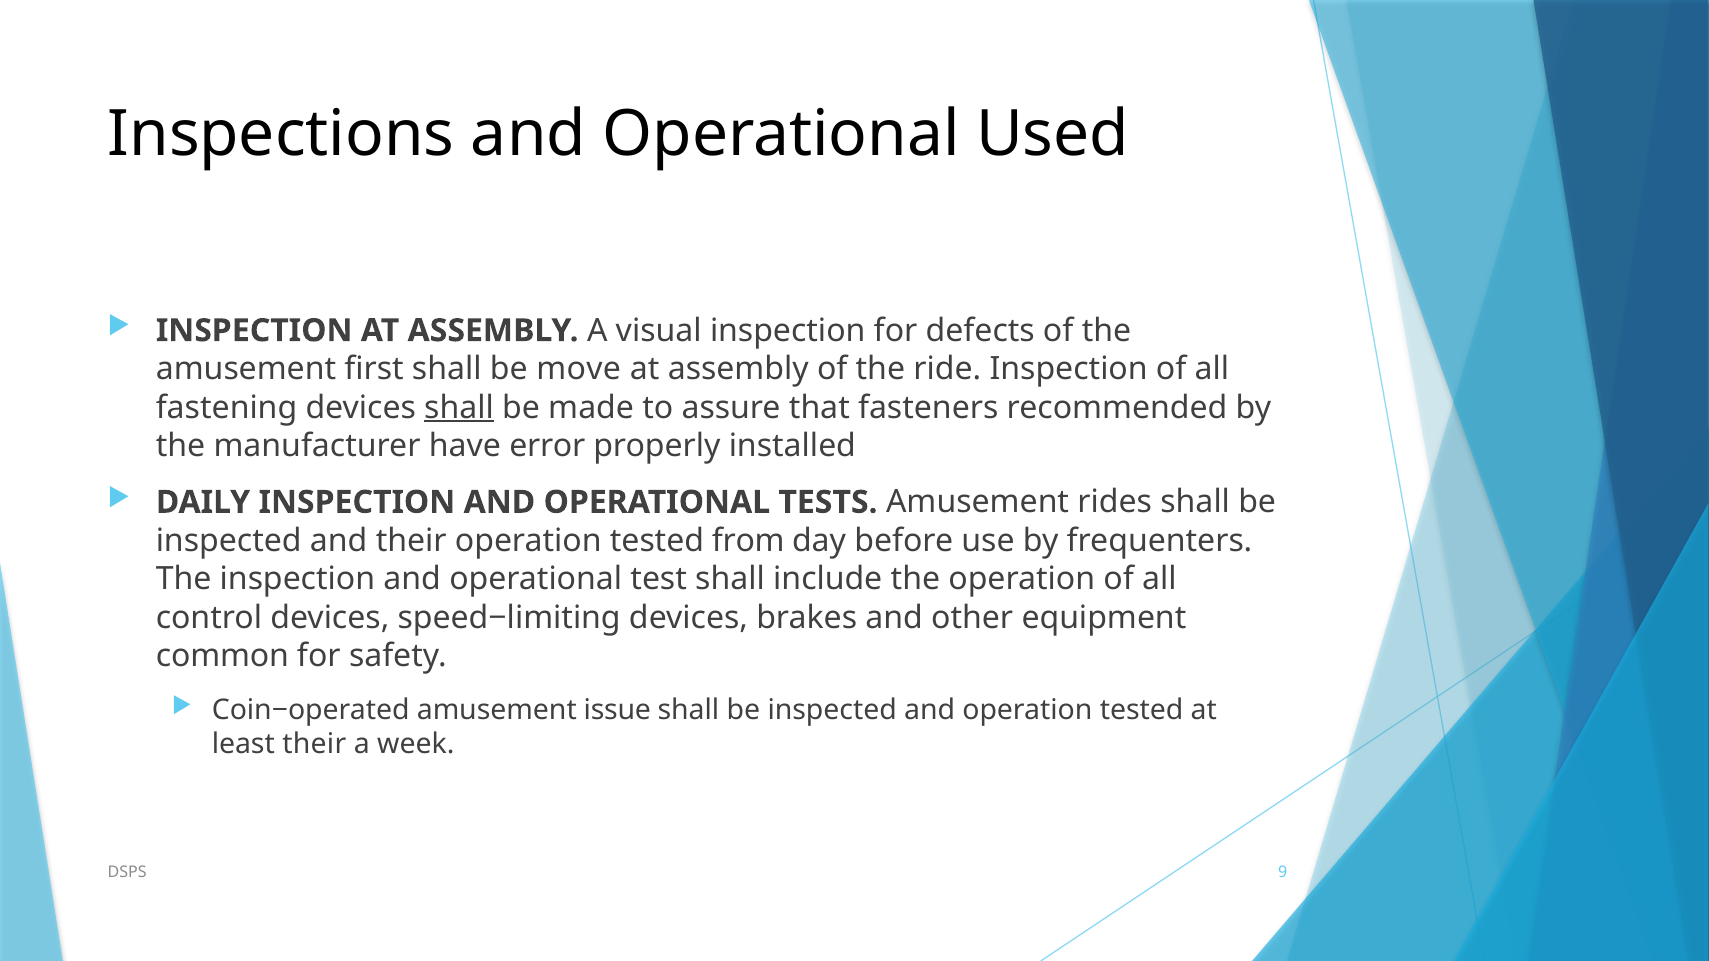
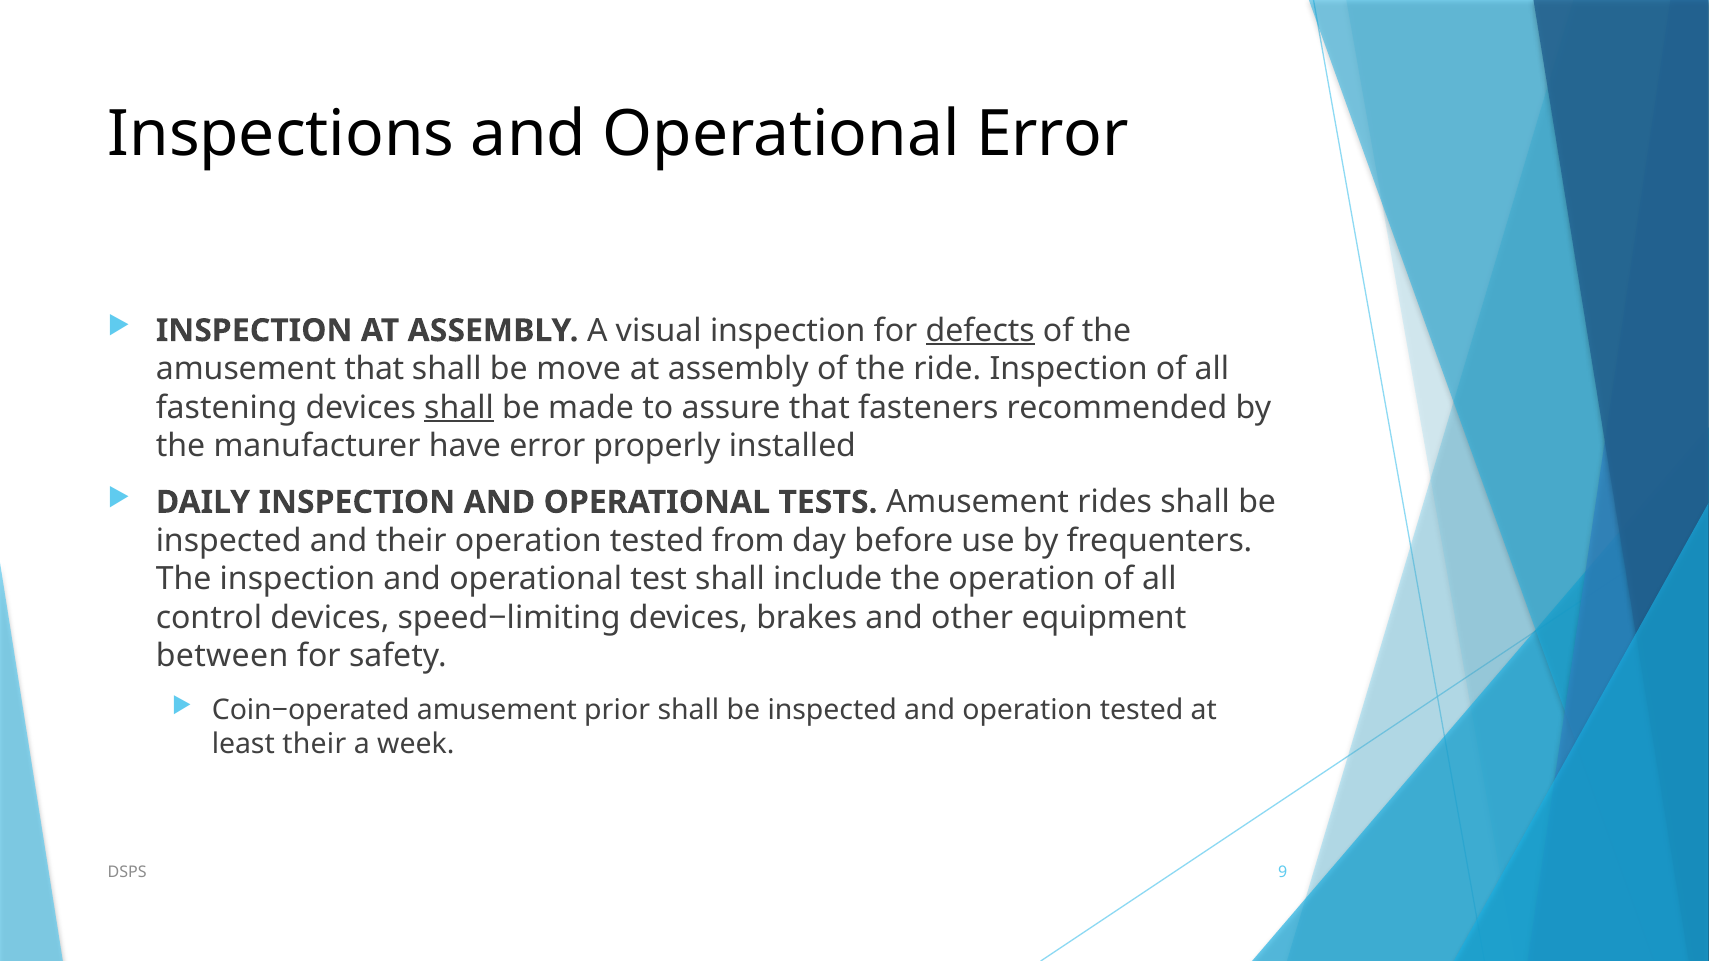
Operational Used: Used -> Error
defects underline: none -> present
amusement first: first -> that
common: common -> between
issue: issue -> prior
